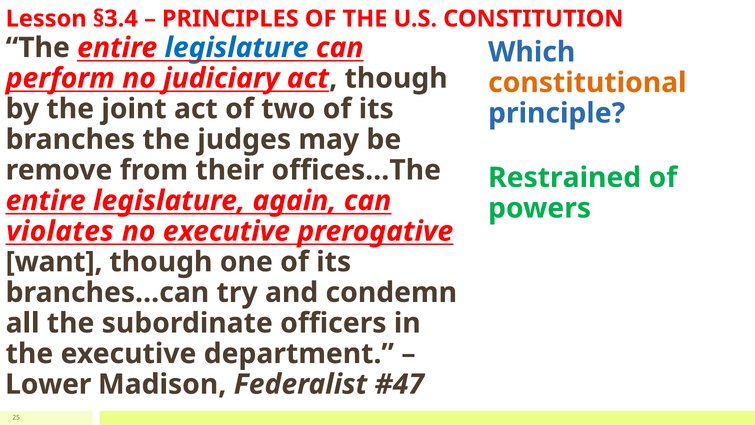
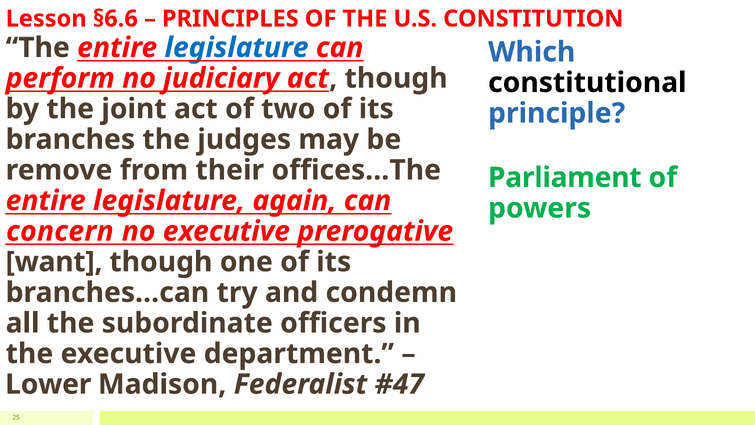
§3.4: §3.4 -> §6.6
constitutional colour: orange -> black
Restrained: Restrained -> Parliament
violates: violates -> concern
